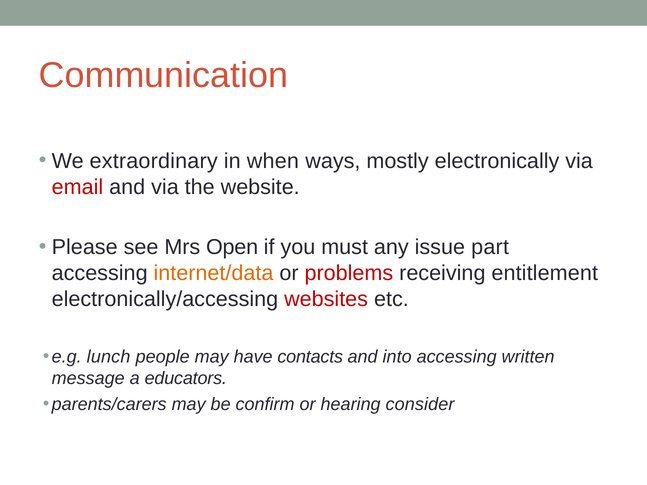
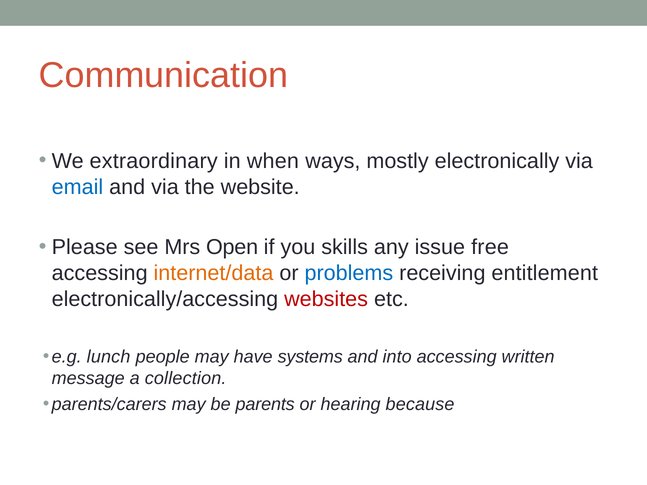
email colour: red -> blue
must: must -> skills
part: part -> free
problems colour: red -> blue
contacts: contacts -> systems
educators: educators -> collection
confirm: confirm -> parents
consider: consider -> because
